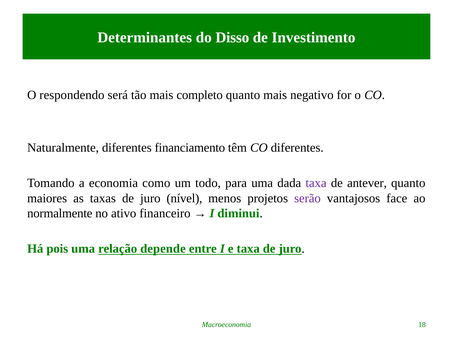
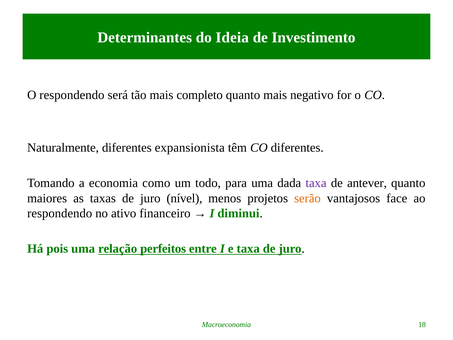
Disso: Disso -> Ideia
financiamento: financiamento -> expansionista
serão colour: purple -> orange
normalmente at (60, 213): normalmente -> respondendo
depende: depende -> perfeitos
